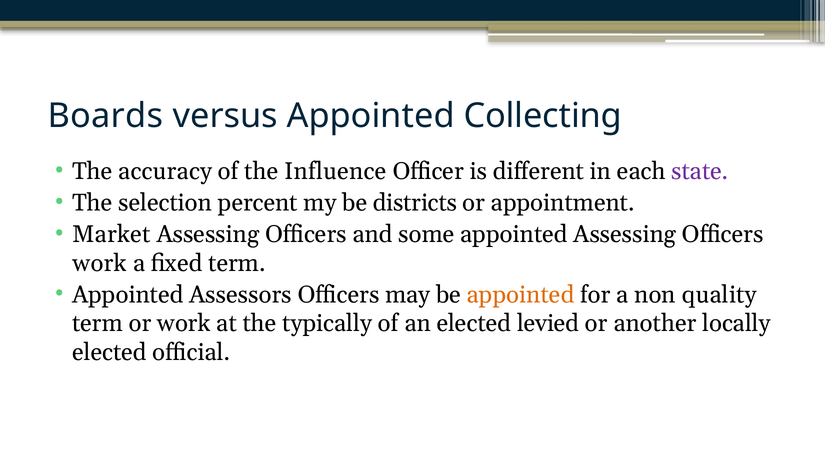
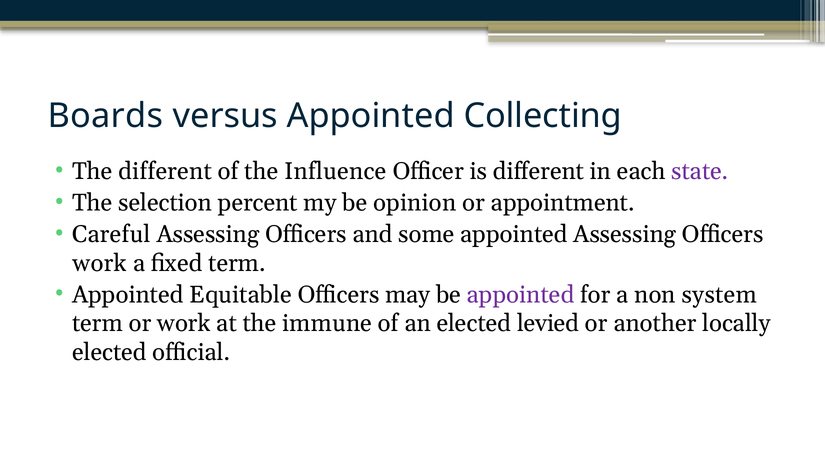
The accuracy: accuracy -> different
districts: districts -> opinion
Market: Market -> Careful
Assessors: Assessors -> Equitable
appointed at (521, 295) colour: orange -> purple
quality: quality -> system
typically: typically -> immune
